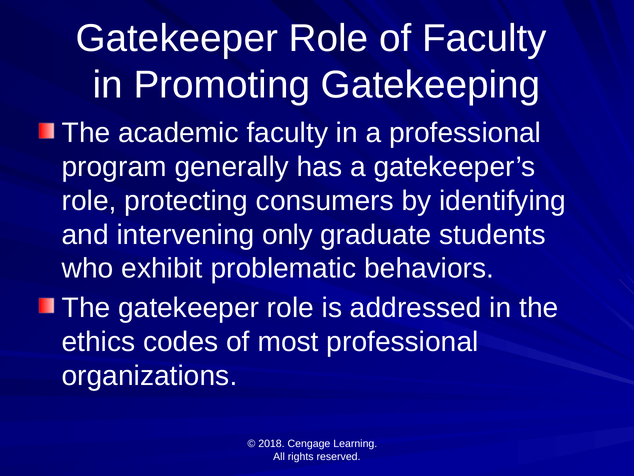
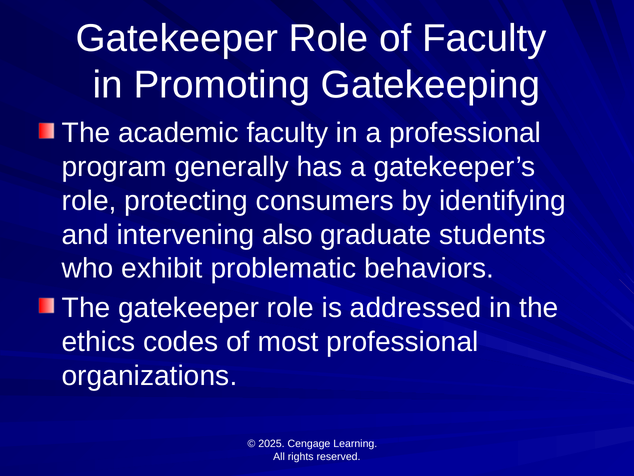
only: only -> also
2018: 2018 -> 2025
